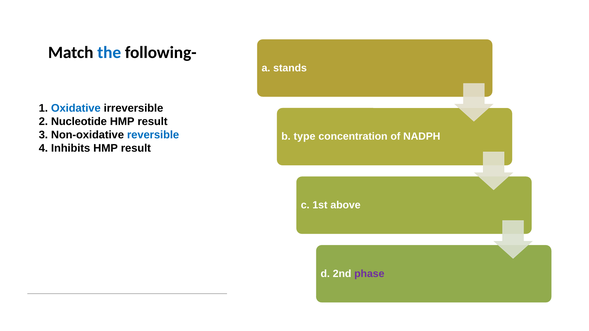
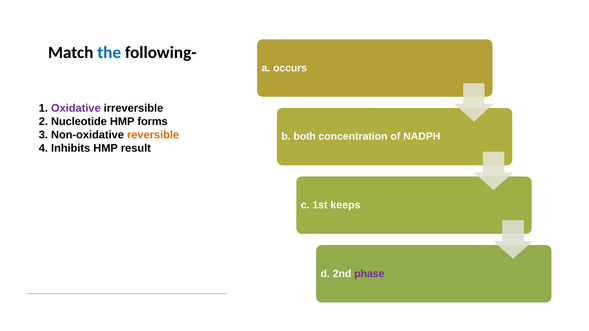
stands: stands -> occurs
Oxidative colour: blue -> purple
result at (153, 122): result -> forms
reversible colour: blue -> orange
type: type -> both
above: above -> keeps
